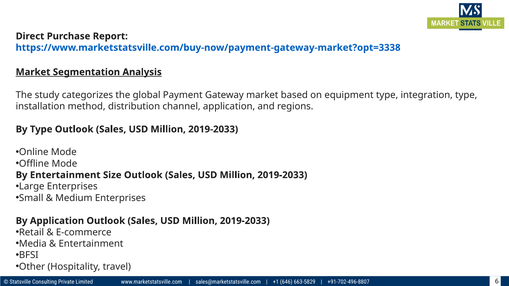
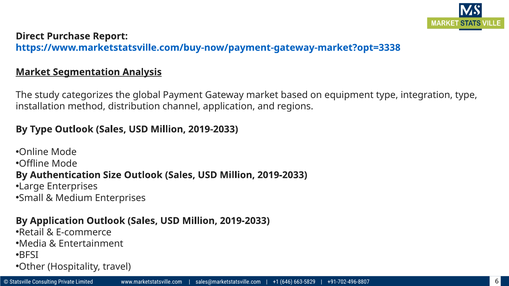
By Entertainment: Entertainment -> Authentication
